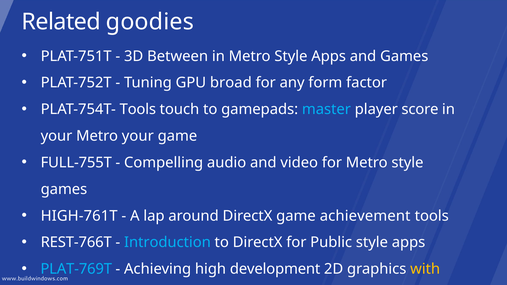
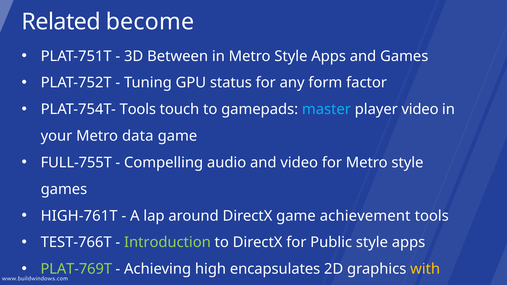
goodies: goodies -> become
broad: broad -> status
player score: score -> video
Metro your: your -> data
REST-766T: REST-766T -> TEST-766T
Introduction colour: light blue -> light green
PLAT-769T colour: light blue -> light green
development: development -> encapsulates
